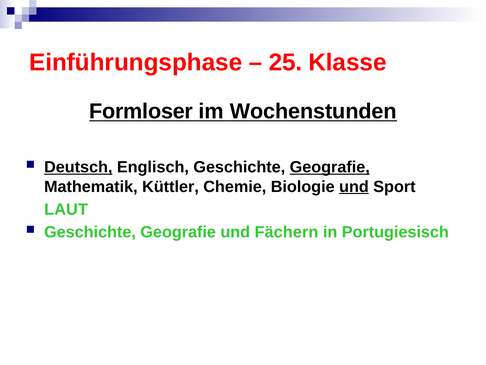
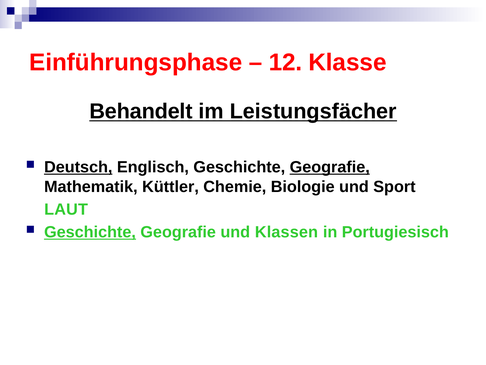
25: 25 -> 12
Formloser: Formloser -> Behandelt
Wochenstunden: Wochenstunden -> Leistungsfächer
und at (354, 186) underline: present -> none
Geschichte at (90, 232) underline: none -> present
Fächern: Fächern -> Klassen
